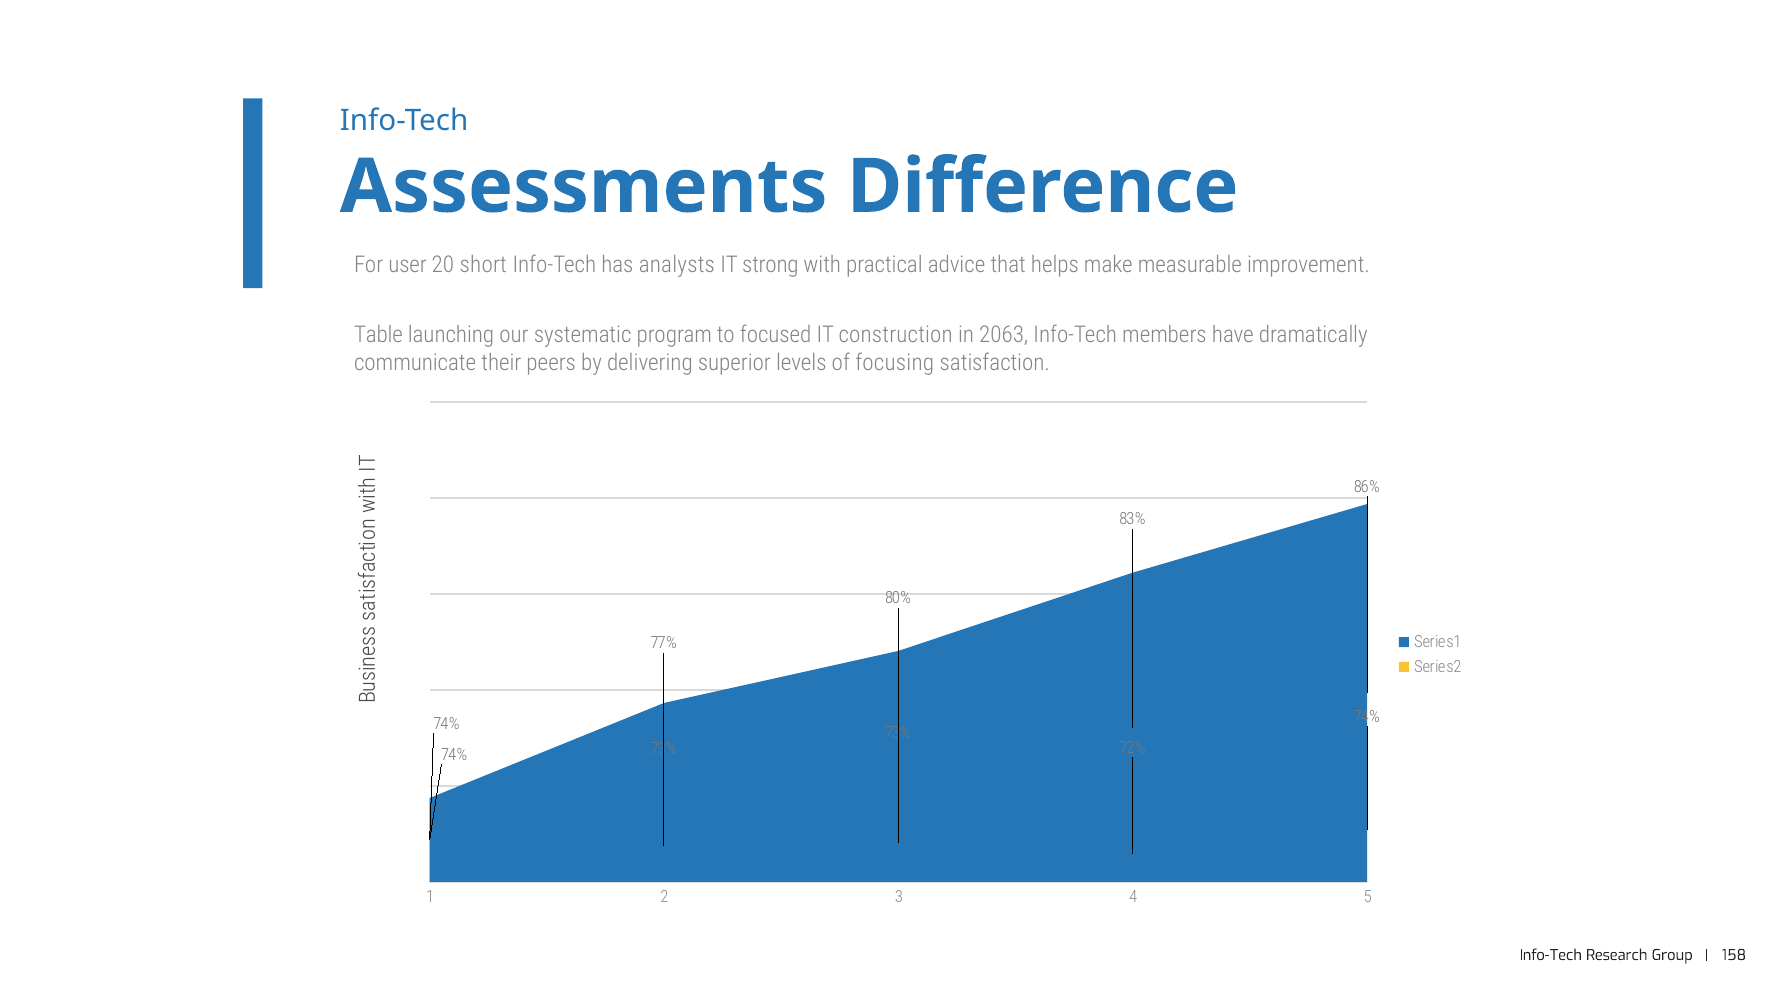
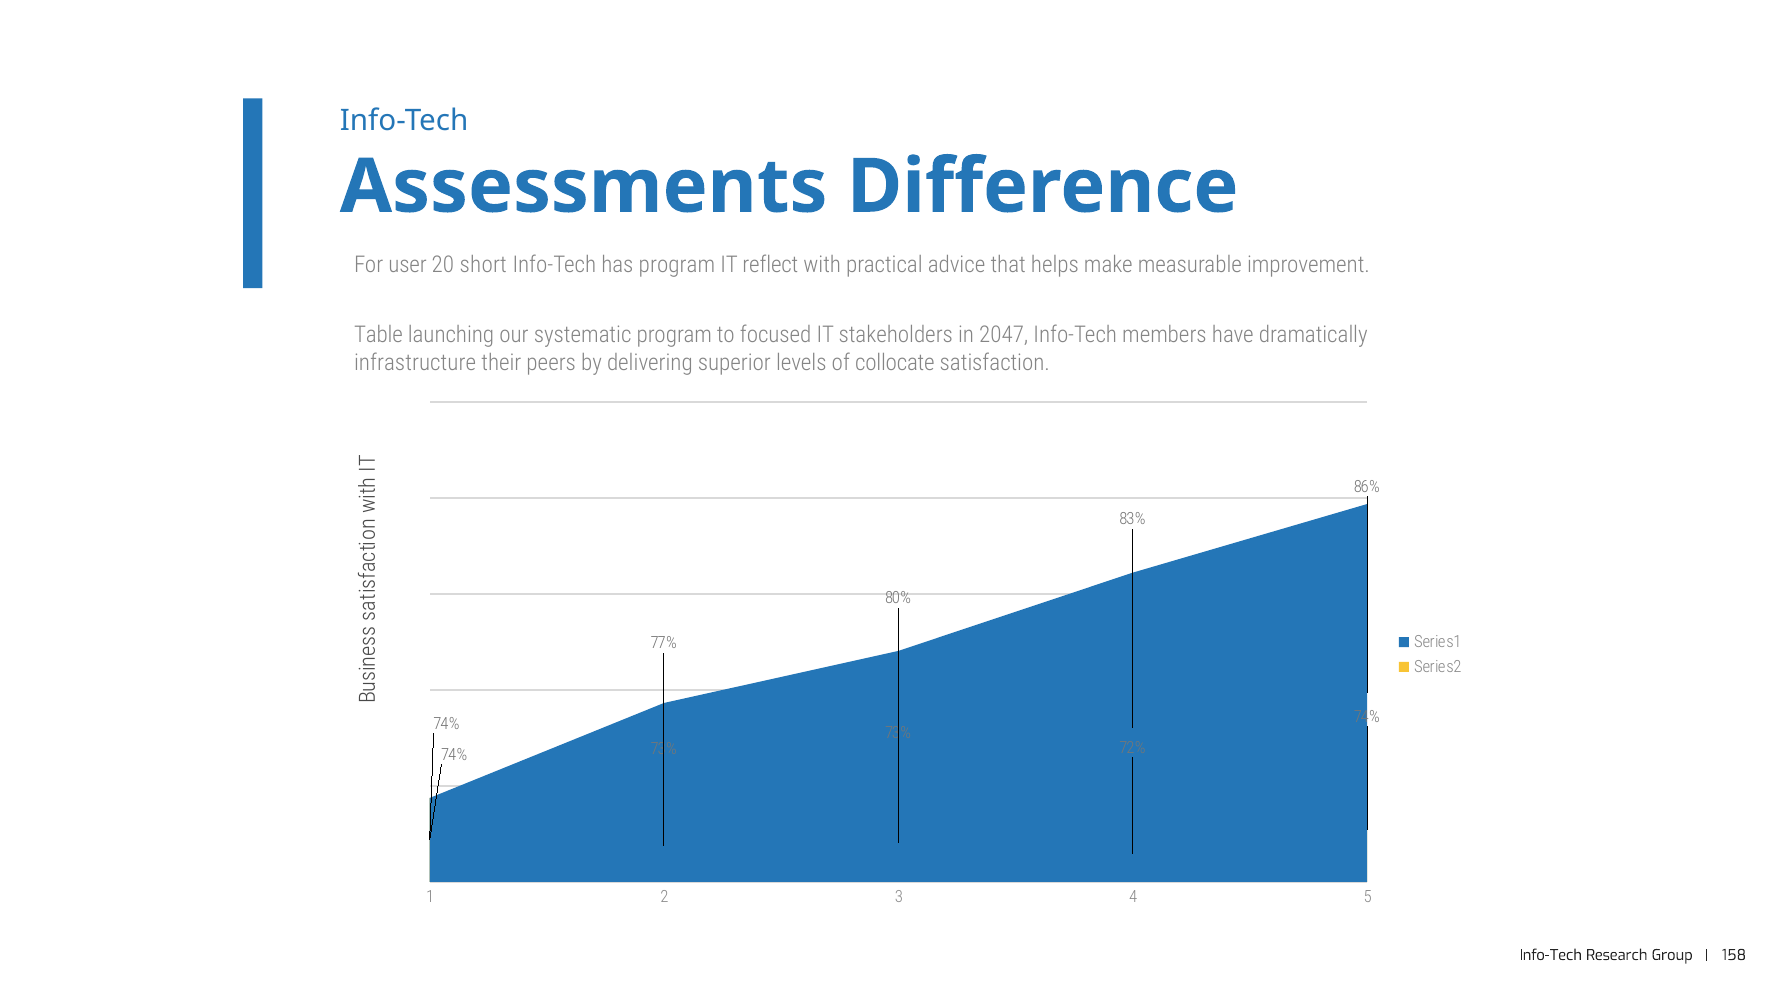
has analysts: analysts -> program
strong: strong -> reflect
construction: construction -> stakeholders
2063: 2063 -> 2047
communicate: communicate -> infrastructure
focusing: focusing -> collocate
